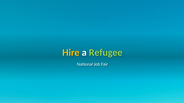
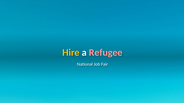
Refugee colour: light green -> pink
